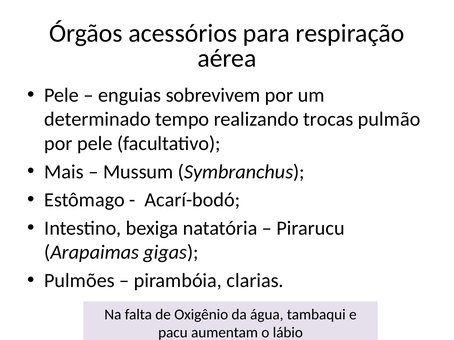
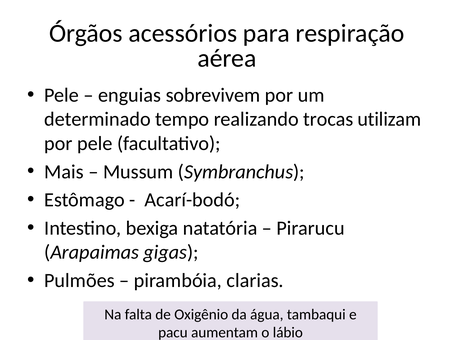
pulmão: pulmão -> utilizam
